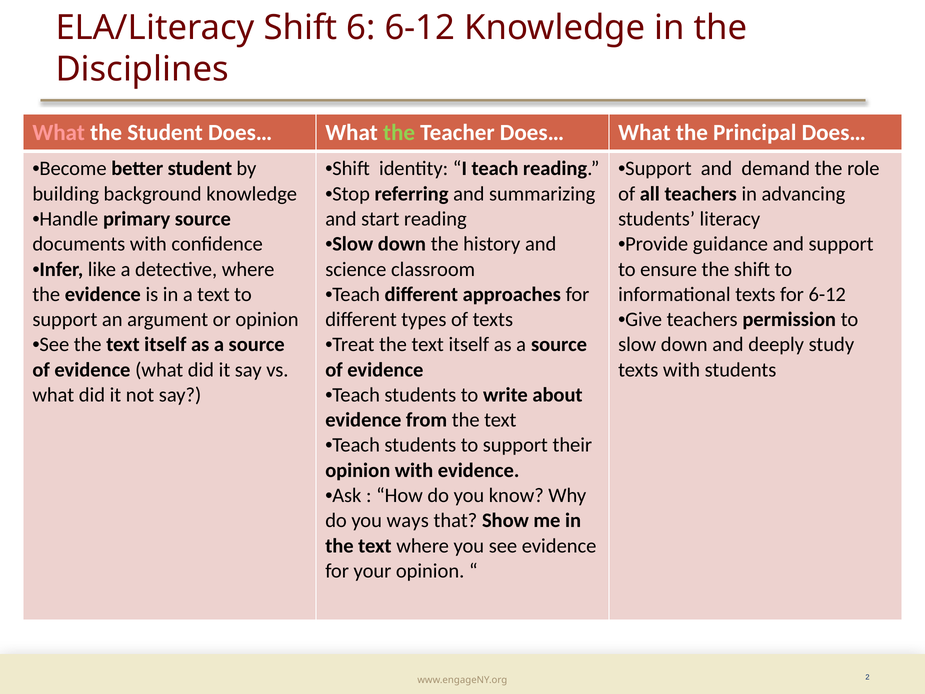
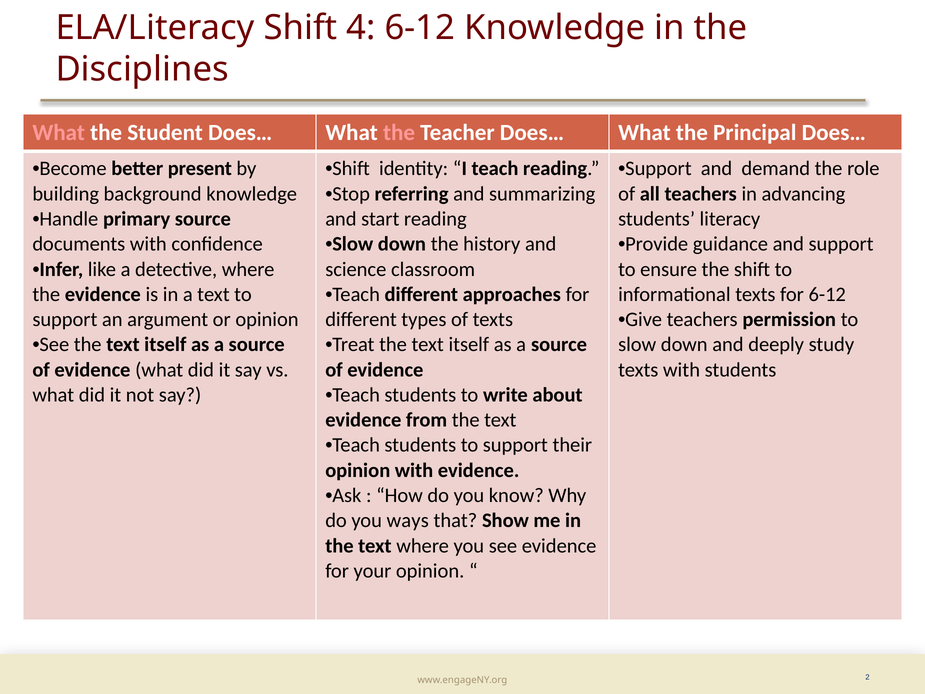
6: 6 -> 4
the at (399, 133) colour: light green -> pink
better student: student -> present
